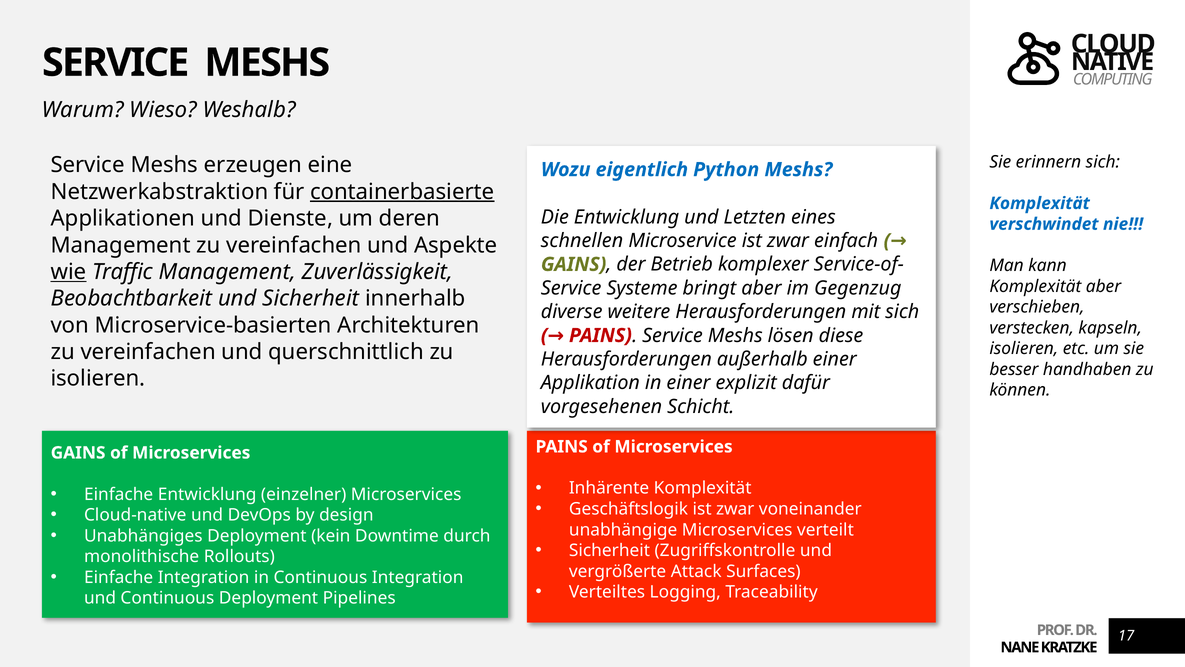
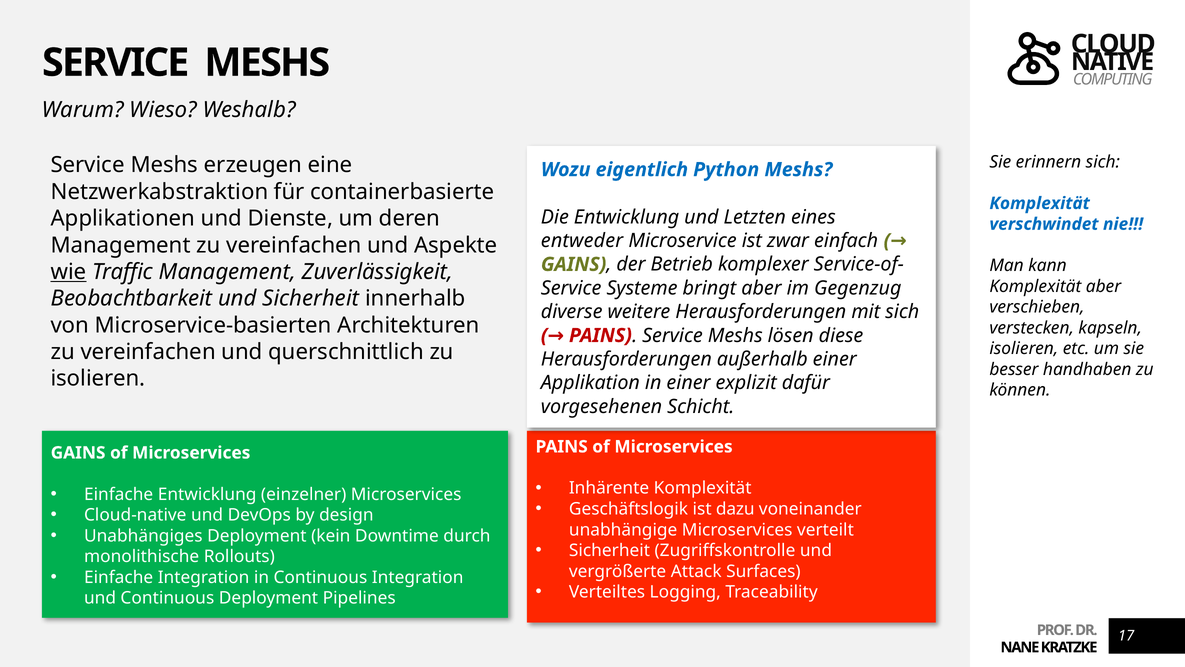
containerbasierte underline: present -> none
schnellen: schnellen -> entweder
Geschäftslogik ist zwar: zwar -> dazu
